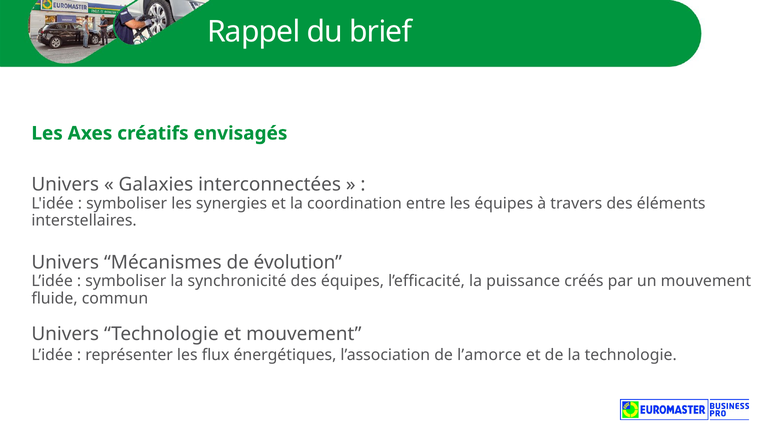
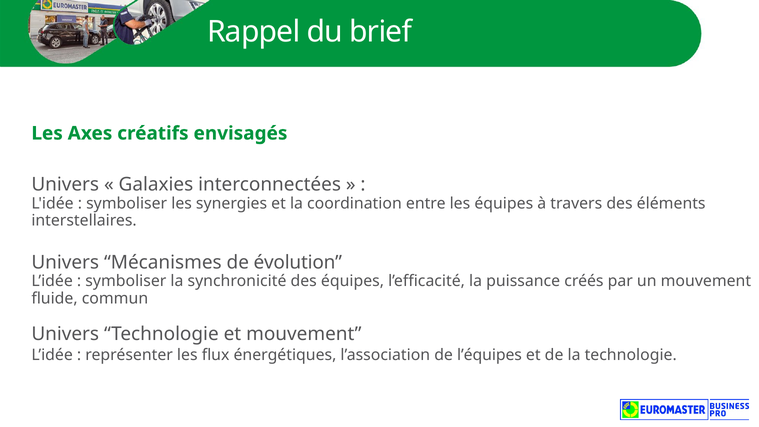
l’amorce: l’amorce -> l’équipes
